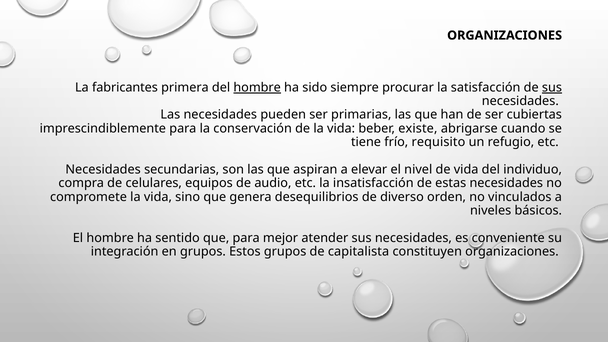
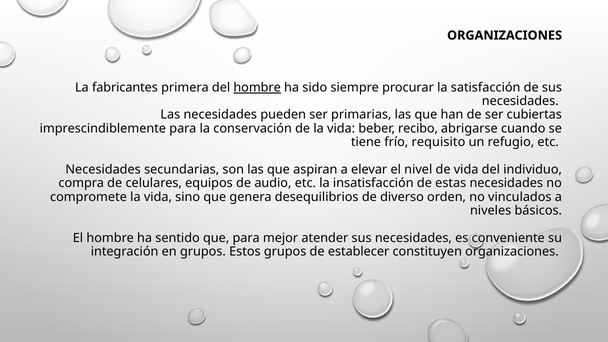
sus at (552, 87) underline: present -> none
existe: existe -> recibo
capitalista: capitalista -> establecer
